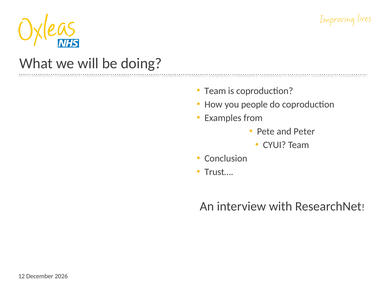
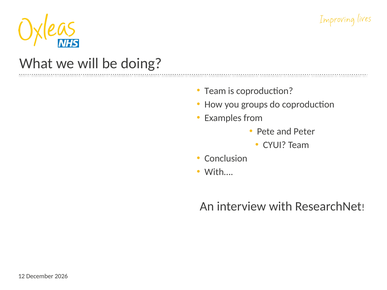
people: people -> groups
Trust…: Trust… -> With…
